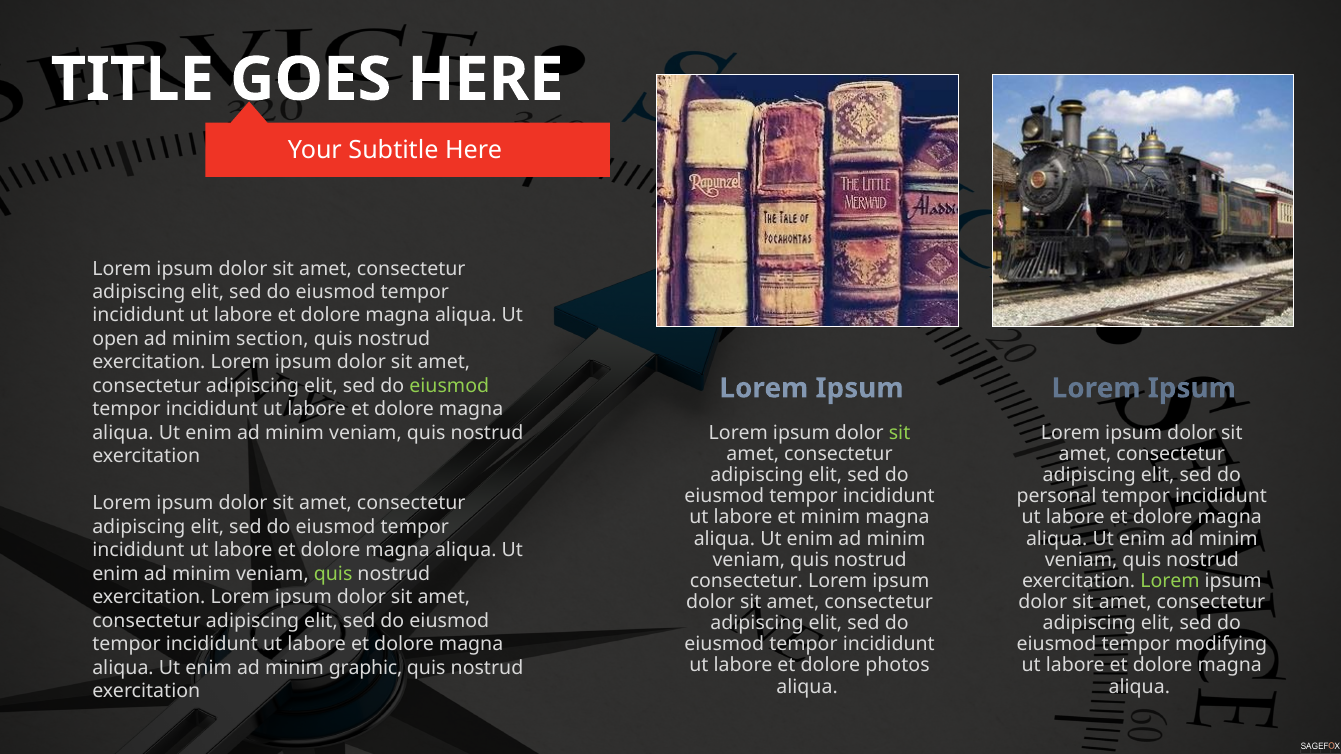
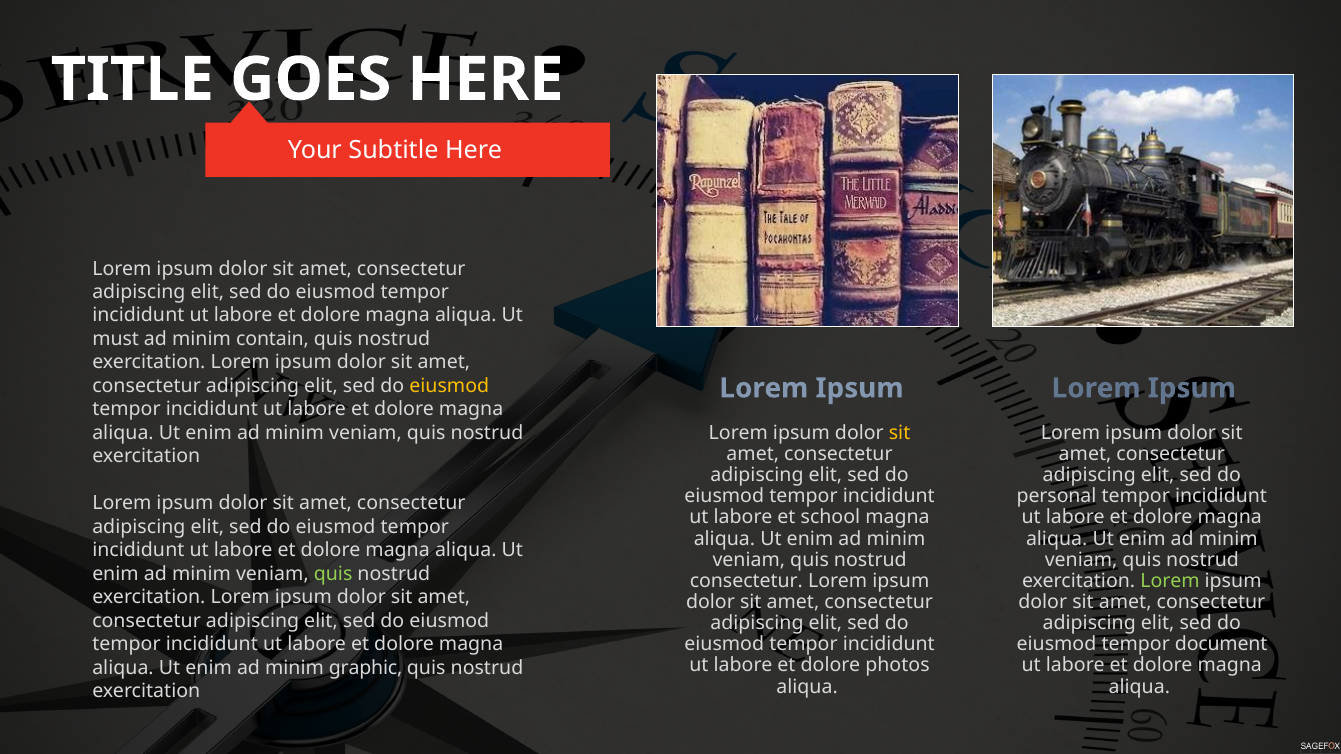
open: open -> must
section: section -> contain
eiusmod at (449, 386) colour: light green -> yellow
sit at (900, 433) colour: light green -> yellow
et minim: minim -> school
modifying: modifying -> document
